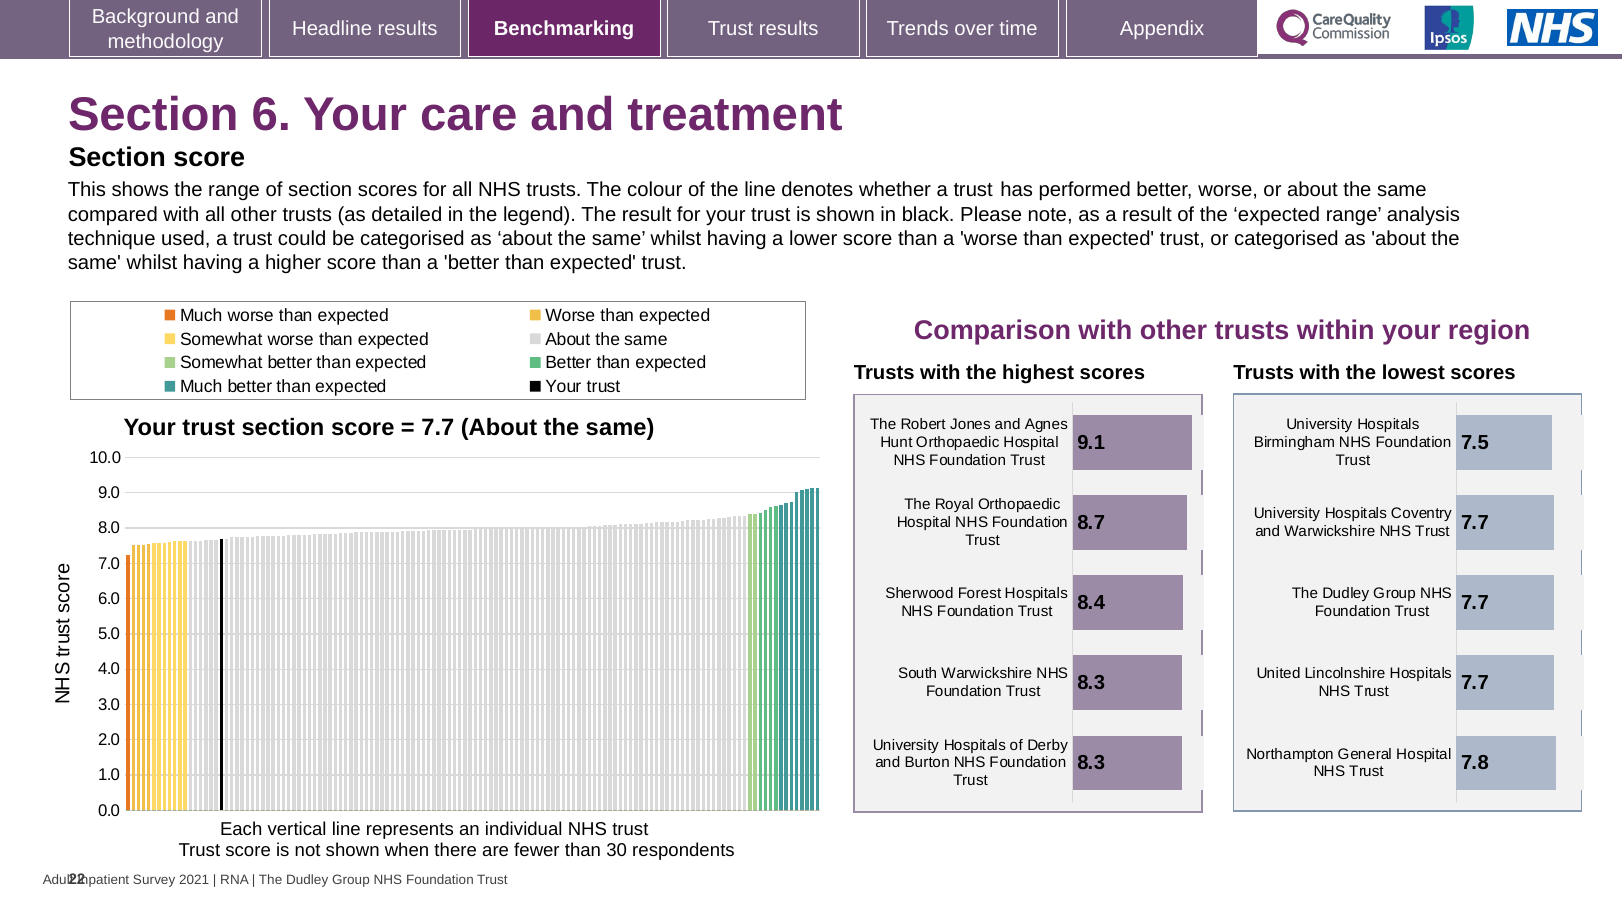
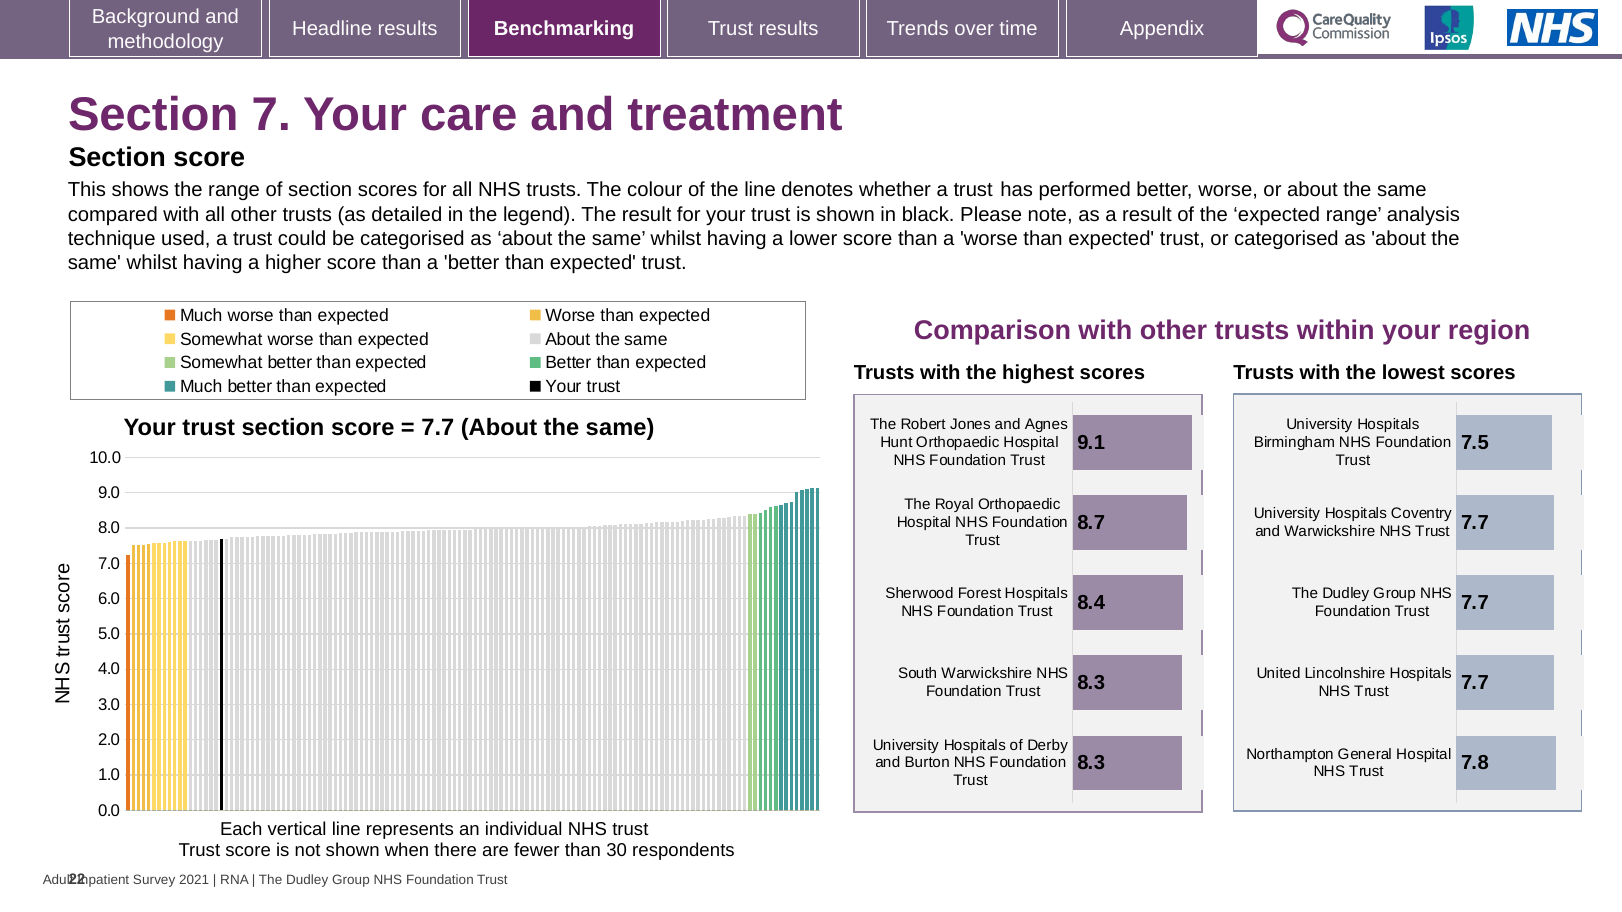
6: 6 -> 7
